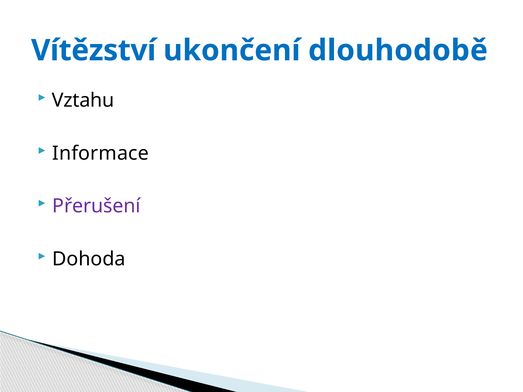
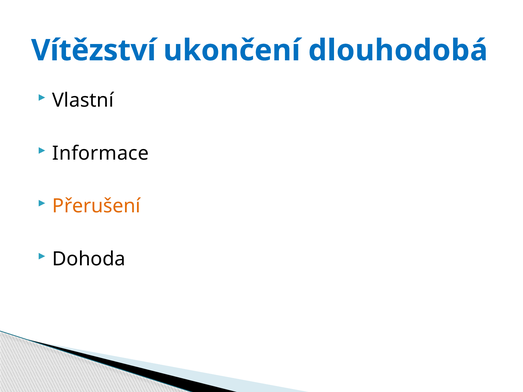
dlouhodobě: dlouhodobě -> dlouhodobá
Vztahu: Vztahu -> Vlastní
Přerušení colour: purple -> orange
